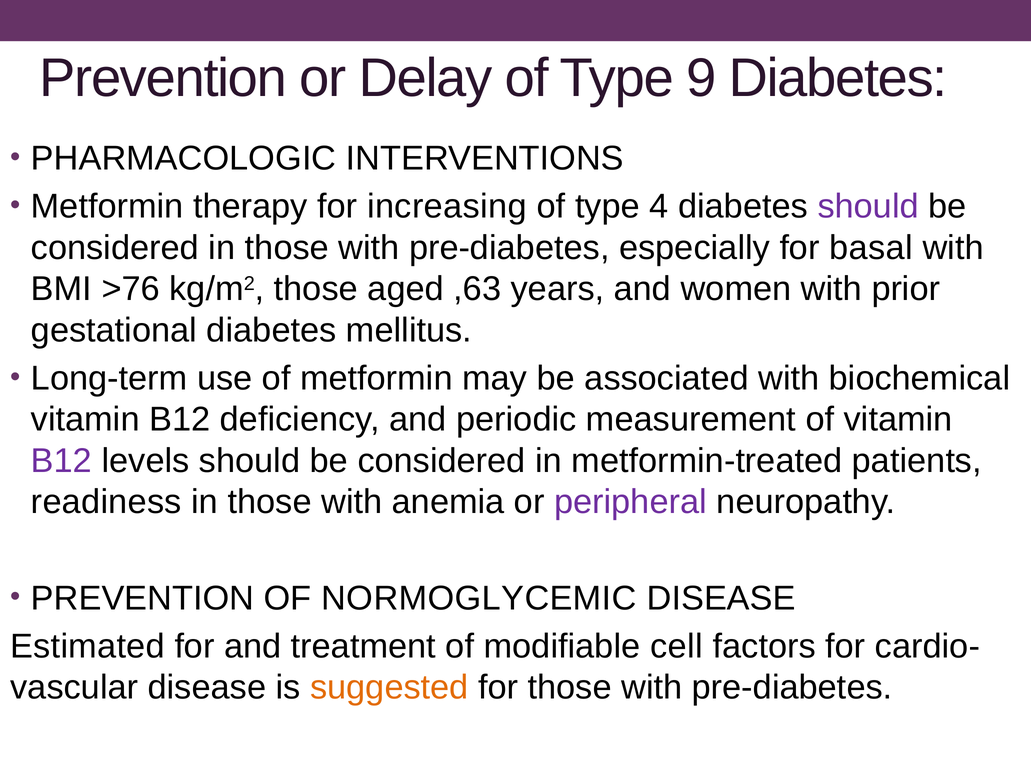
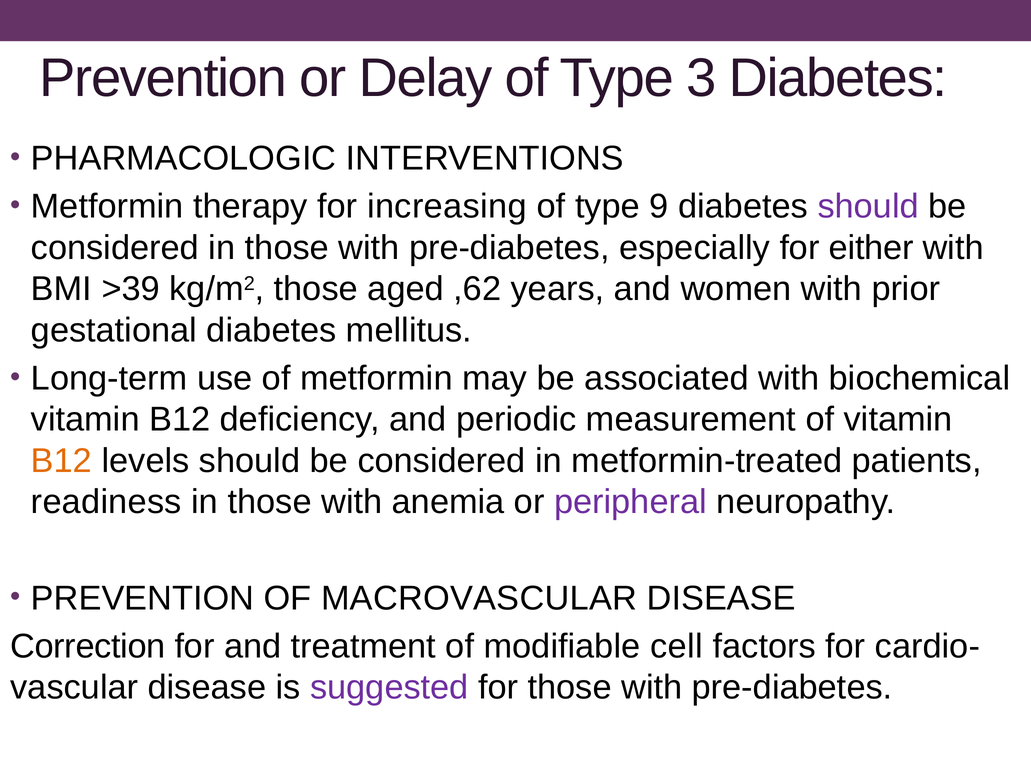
9: 9 -> 3
4: 4 -> 9
basal: basal -> either
>76: >76 -> >39
,63: ,63 -> ,62
B12 at (61, 461) colour: purple -> orange
NORMOGLYCEMIC: NORMOGLYCEMIC -> MACROVASCULAR
Estimated: Estimated -> Correction
suggested colour: orange -> purple
